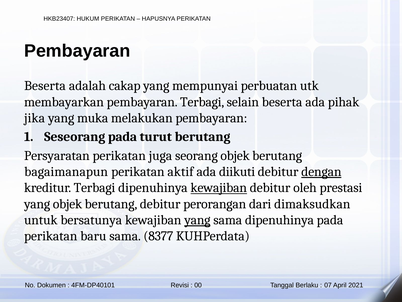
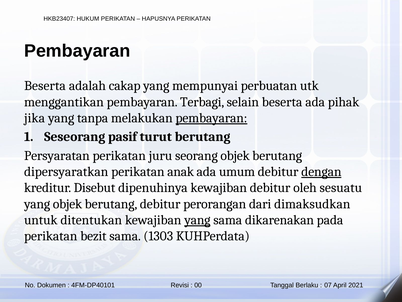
membayarkan: membayarkan -> menggantikan
muka: muka -> tanpa
pembayaran at (211, 118) underline: none -> present
Seseorang pada: pada -> pasif
juga: juga -> juru
bagaimanapun: bagaimanapun -> dipersyaratkan
aktif: aktif -> anak
diikuti: diikuti -> umum
kreditur Terbagi: Terbagi -> Disebut
kewajiban at (219, 188) underline: present -> none
prestasi: prestasi -> sesuatu
bersatunya: bersatunya -> ditentukan
sama dipenuhinya: dipenuhinya -> dikarenakan
baru: baru -> bezit
8377: 8377 -> 1303
